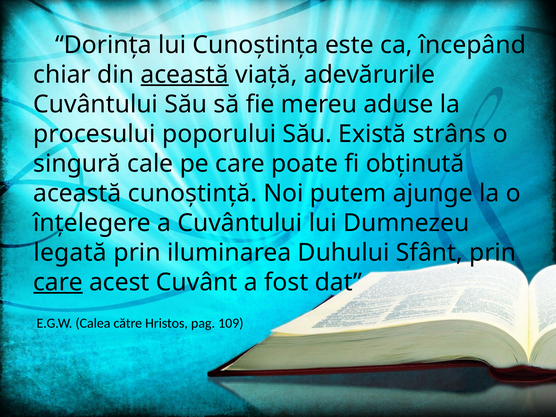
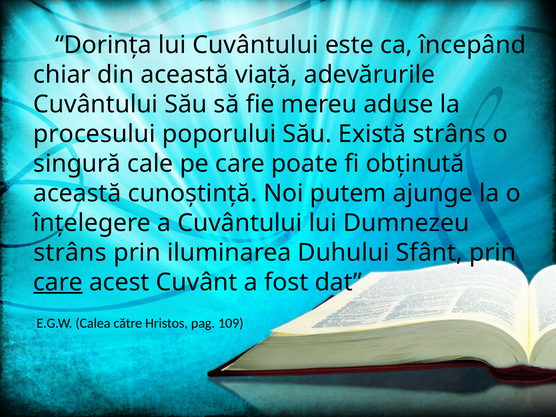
lui Cunoştinţa: Cunoştinţa -> Cuvântului
această at (185, 75) underline: present -> none
legată at (70, 253): legată -> strâns
